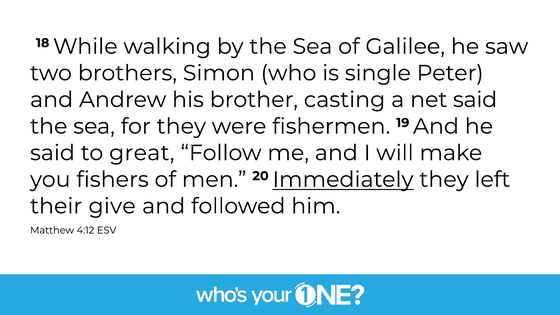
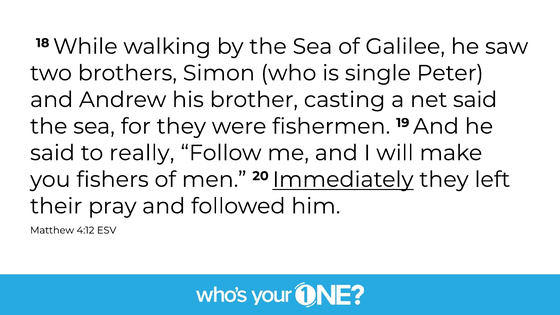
great: great -> really
give: give -> pray
